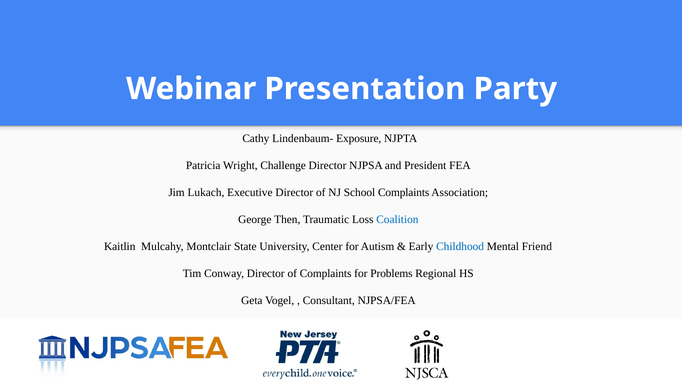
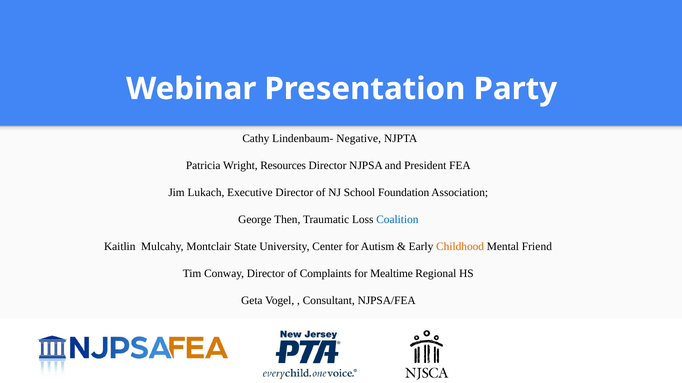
Exposure: Exposure -> Negative
Challenge: Challenge -> Resources
School Complaints: Complaints -> Foundation
Childhood colour: blue -> orange
Problems: Problems -> Mealtime
